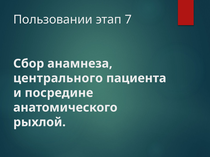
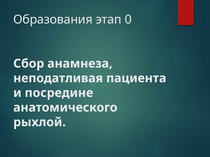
Пользовании: Пользовании -> Образования
7: 7 -> 0
центрального: центрального -> неподатливая
